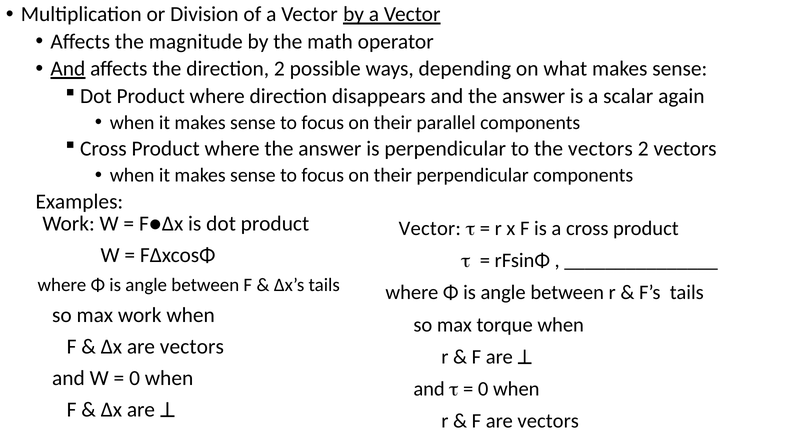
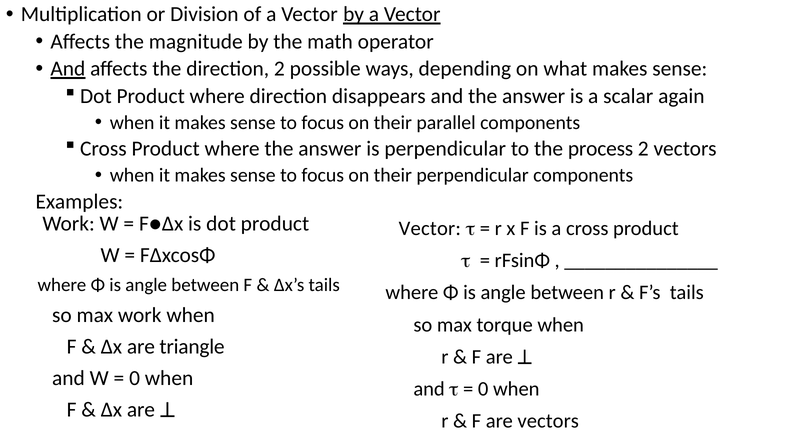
the vectors: vectors -> process
Δx are vectors: vectors -> triangle
